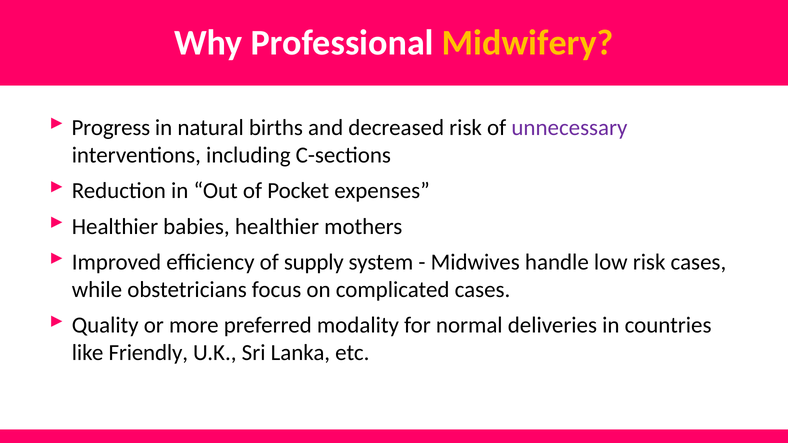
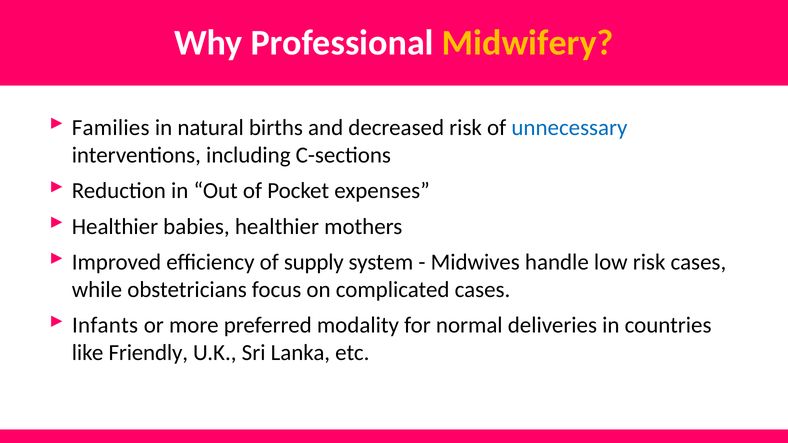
Progress: Progress -> Families
unnecessary colour: purple -> blue
Quality: Quality -> Infants
